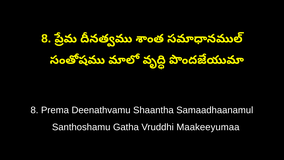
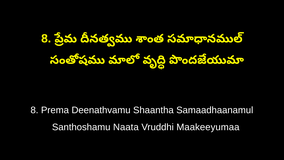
Gatha: Gatha -> Naata
